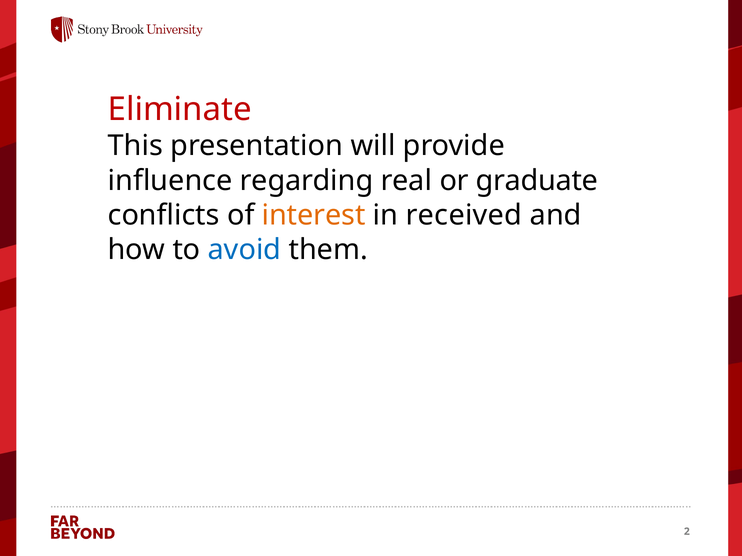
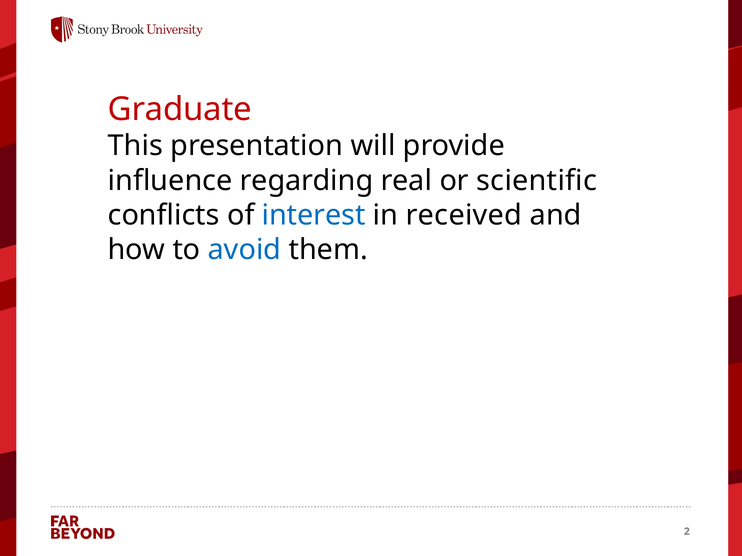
Eliminate: Eliminate -> Graduate
graduate: graduate -> scientific
interest colour: orange -> blue
